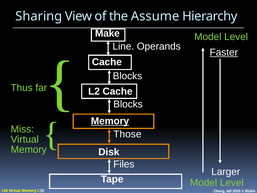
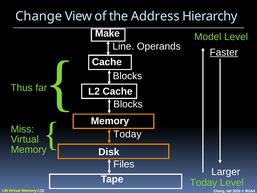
Sharing: Sharing -> Change
Assume: Assume -> Address
Memory at (110, 121) underline: present -> none
Those at (127, 134): Those -> Today
Model at (204, 182): Model -> Today
